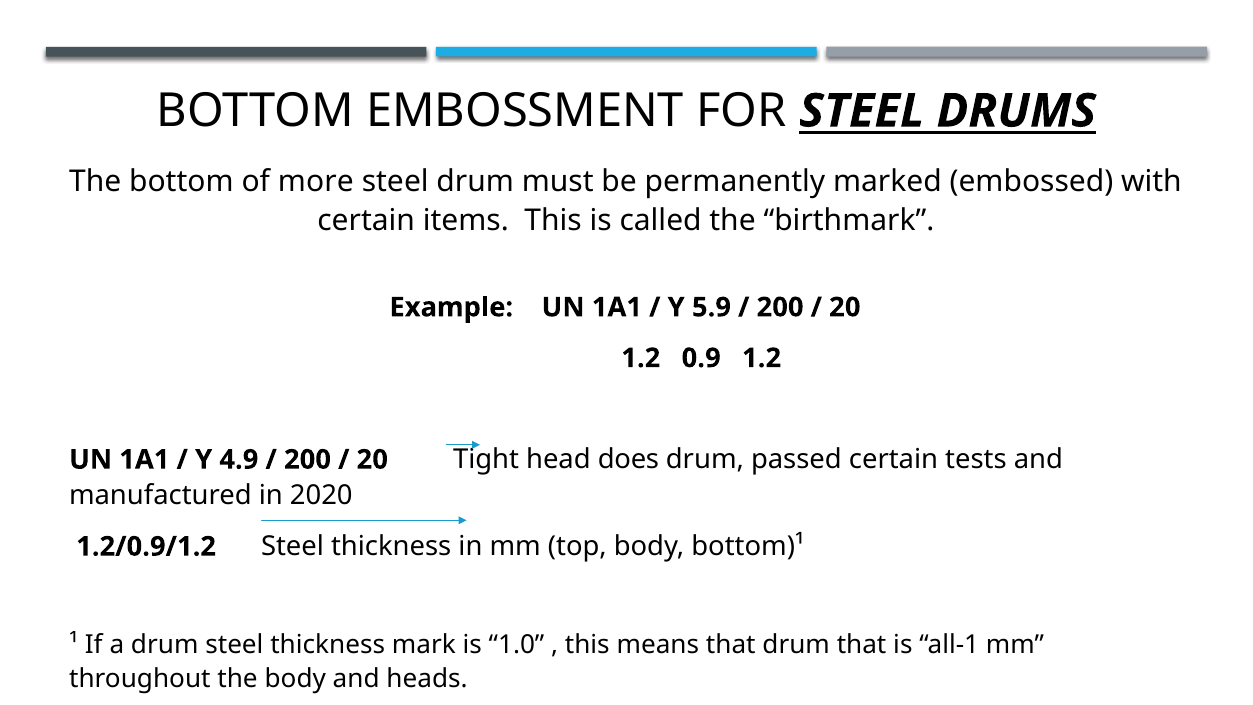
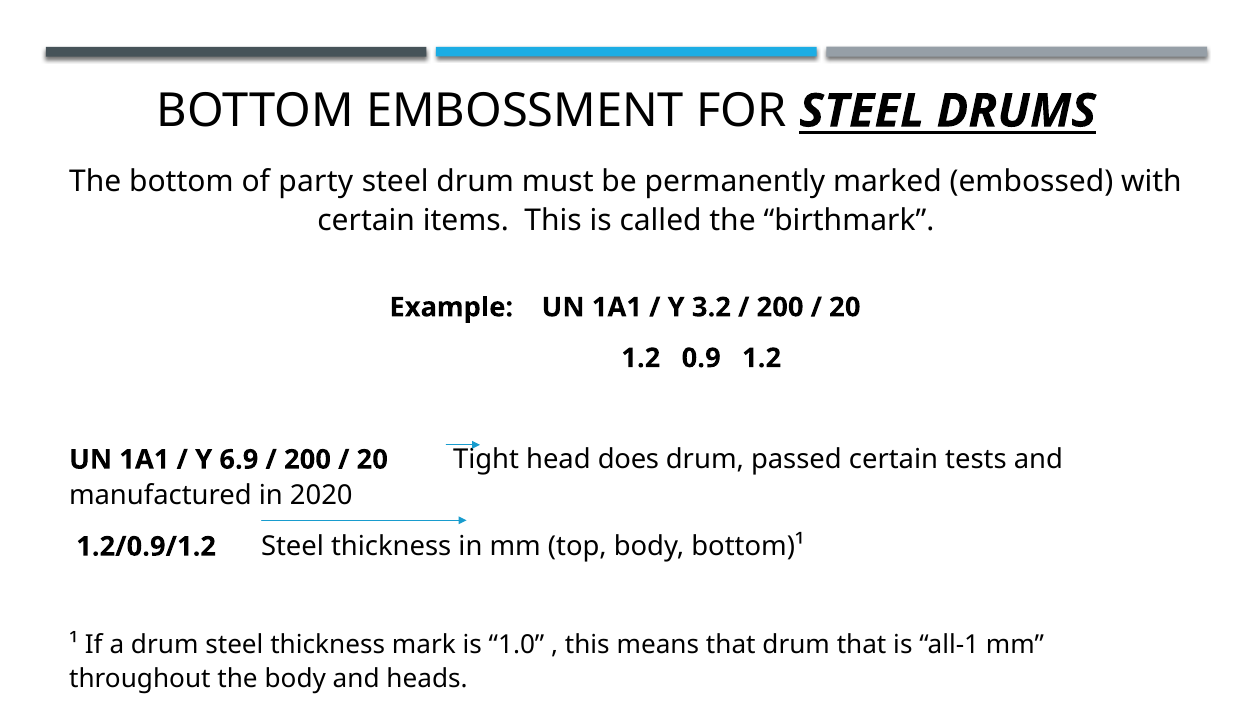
more: more -> party
5.9: 5.9 -> 3.2
4.9: 4.9 -> 6.9
